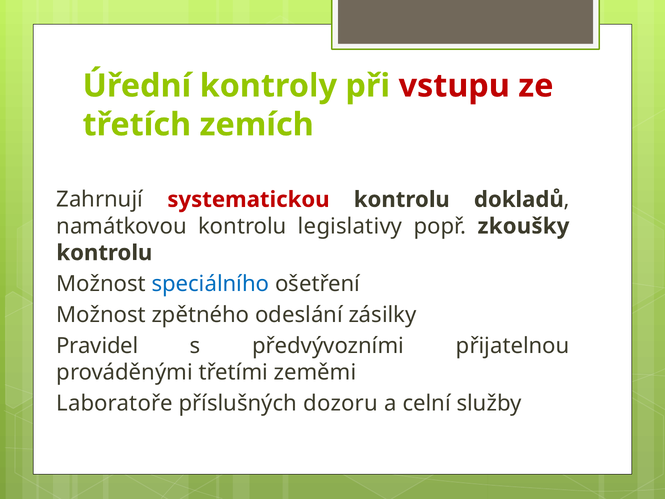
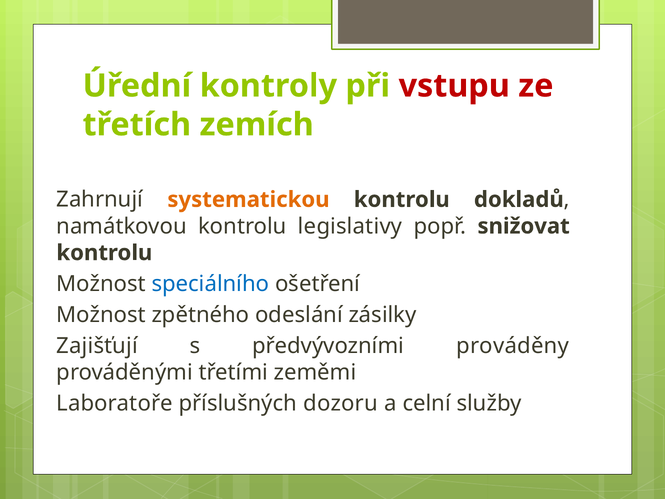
systematickou colour: red -> orange
zkoušky: zkoušky -> snižovat
Pravidel: Pravidel -> Zajišťují
přijatelnou: přijatelnou -> prováděny
